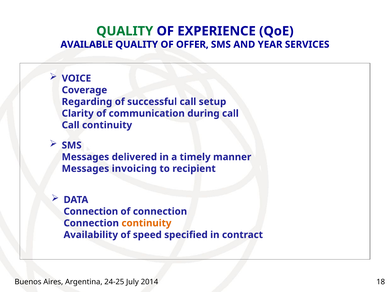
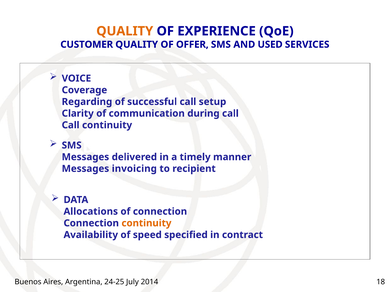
QUALITY at (125, 31) colour: green -> orange
AVAILABLE: AVAILABLE -> CUSTOMER
YEAR: YEAR -> USED
Connection at (91, 212): Connection -> Allocations
